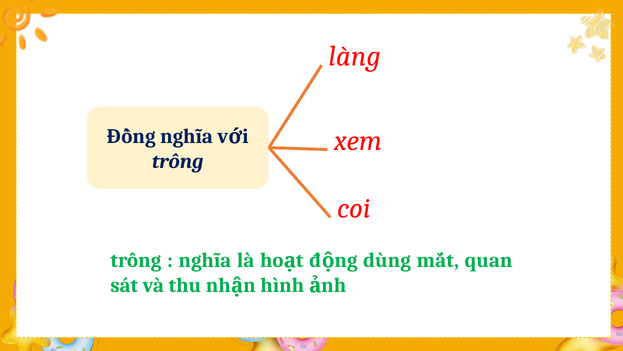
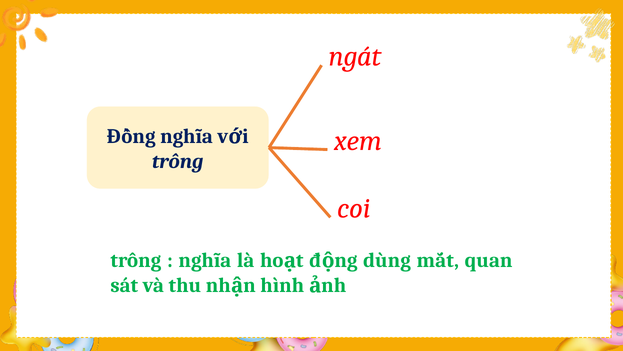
làng: làng -> ngát
